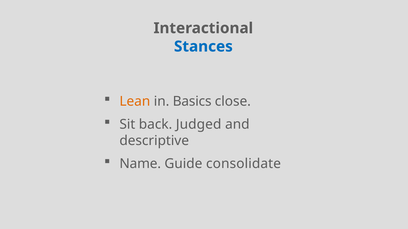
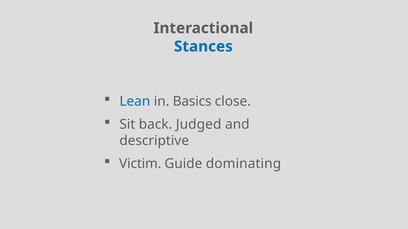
Lean colour: orange -> blue
Name: Name -> Victim
consolidate: consolidate -> dominating
